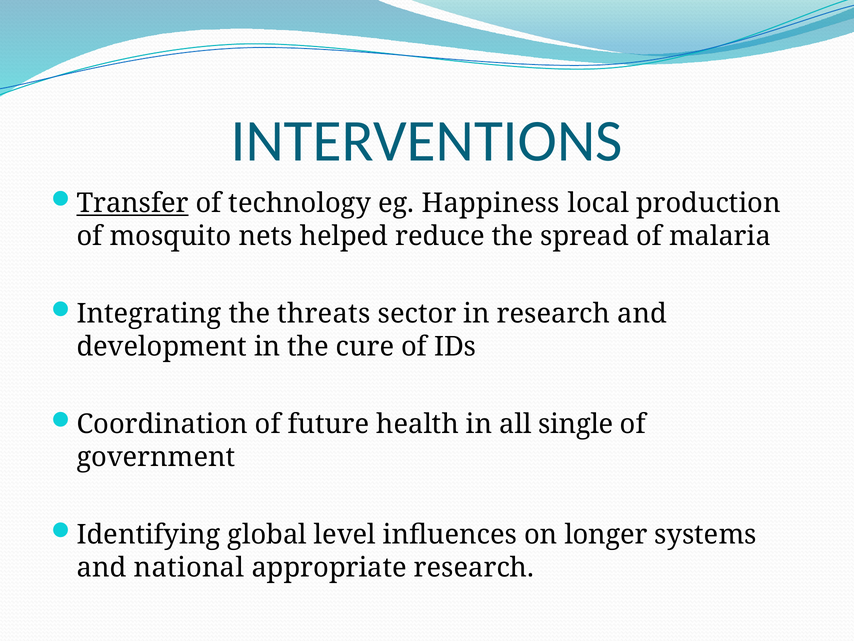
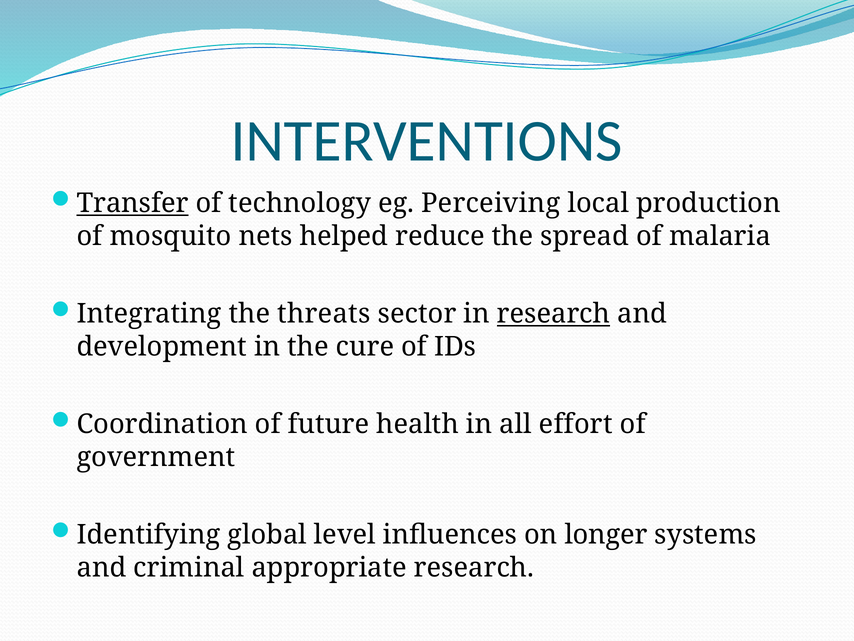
Happiness: Happiness -> Perceiving
research at (553, 314) underline: none -> present
single: single -> effort
national: national -> criminal
